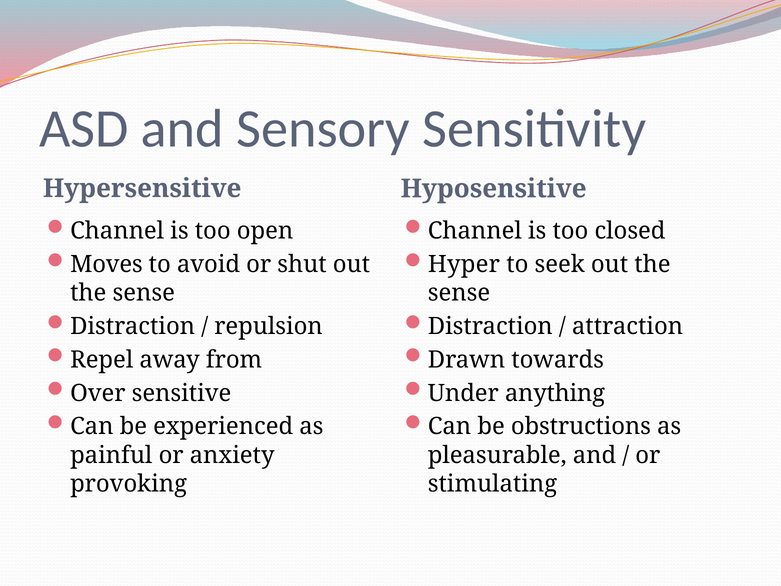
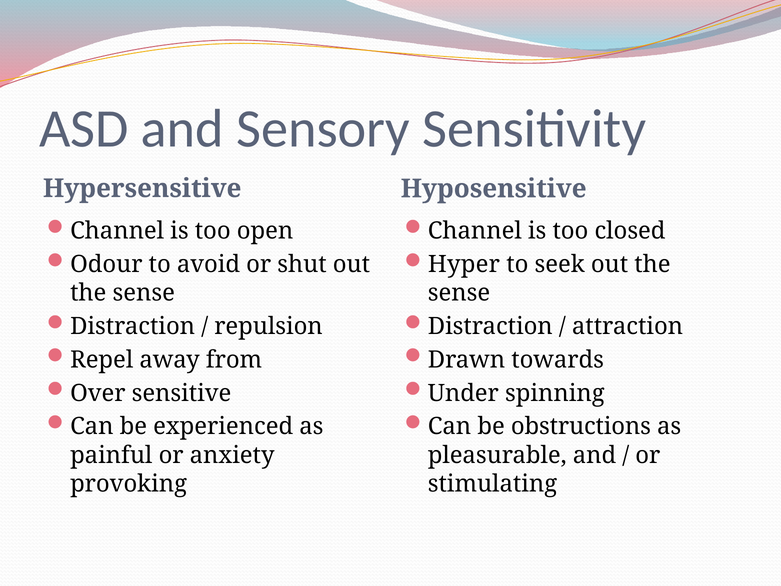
Moves: Moves -> Odour
anything: anything -> spinning
